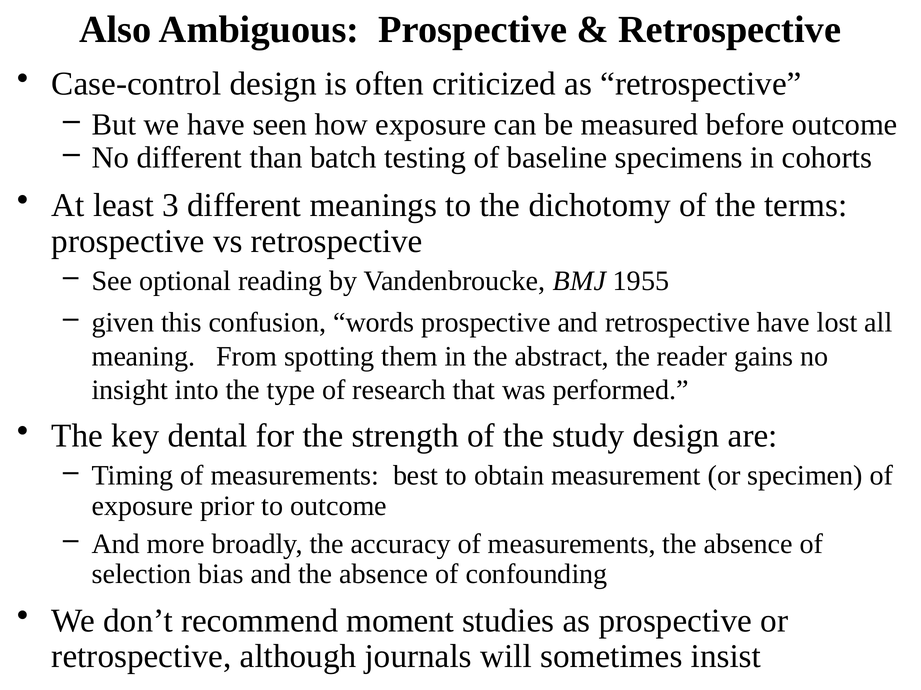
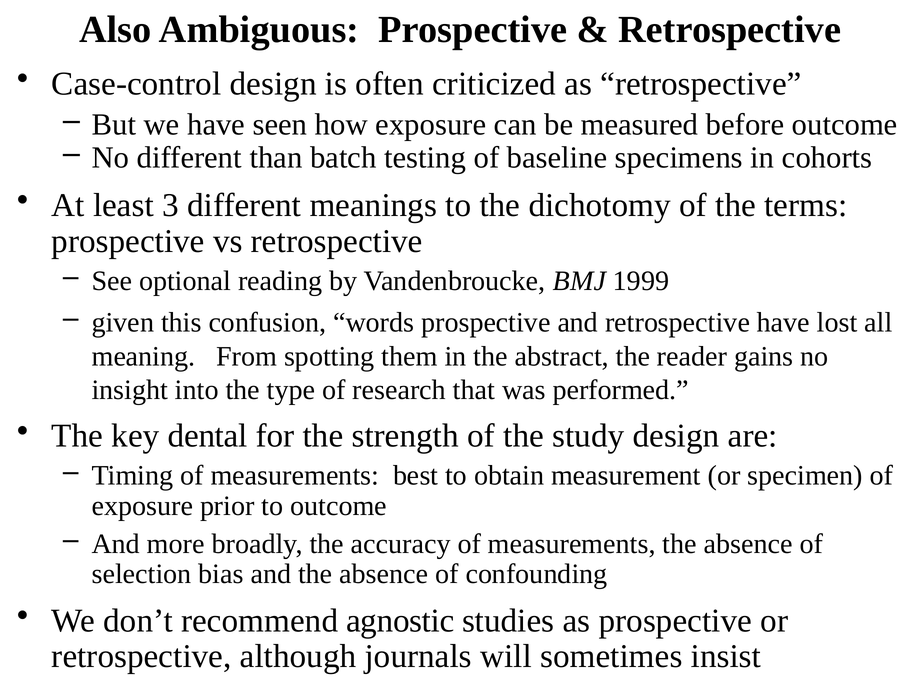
1955: 1955 -> 1999
moment: moment -> agnostic
